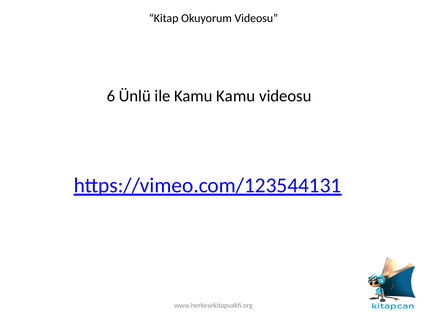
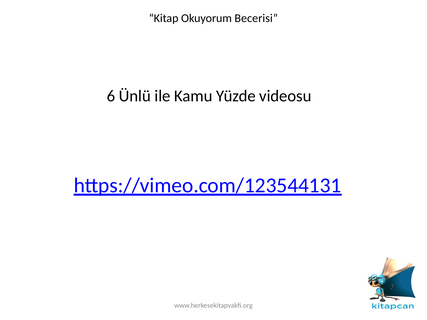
Okuyorum Videosu: Videosu -> Becerisi
Kamu Kamu: Kamu -> Yüzde
